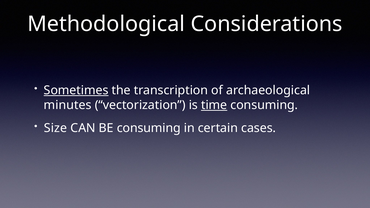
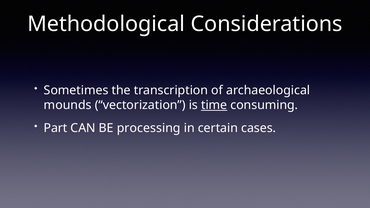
Sometimes underline: present -> none
minutes: minutes -> mounds
Size: Size -> Part
BE consuming: consuming -> processing
